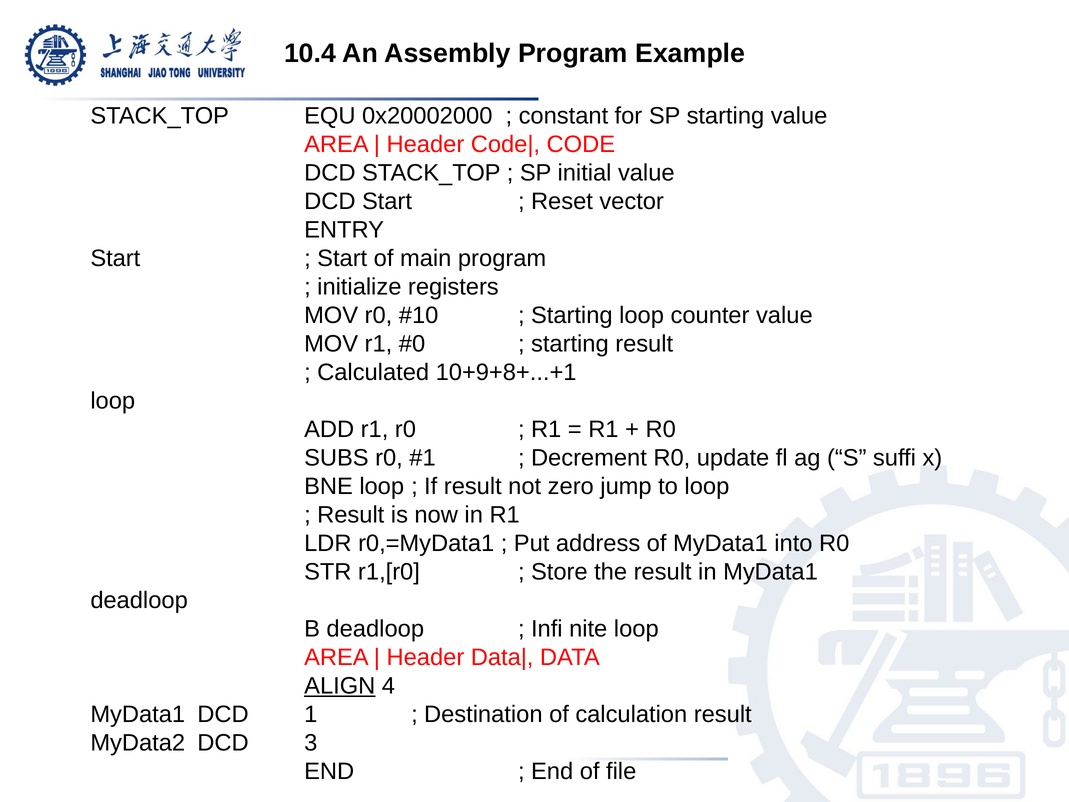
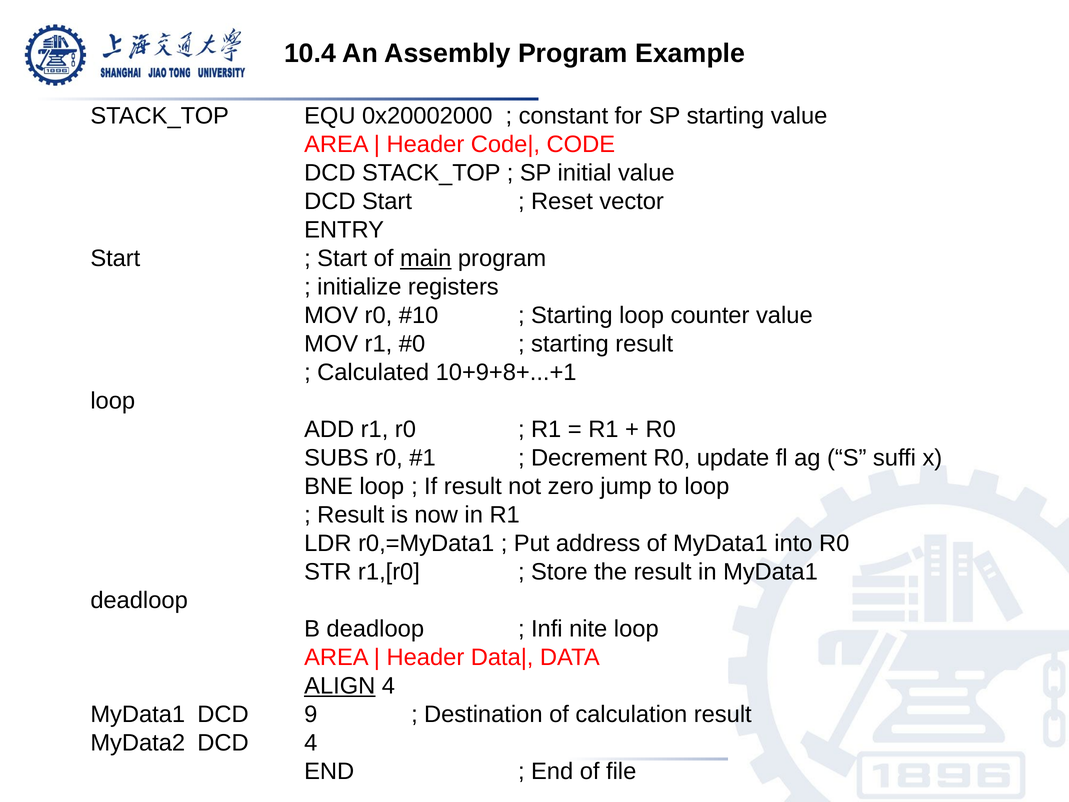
main underline: none -> present
1: 1 -> 9
DCD 3: 3 -> 4
